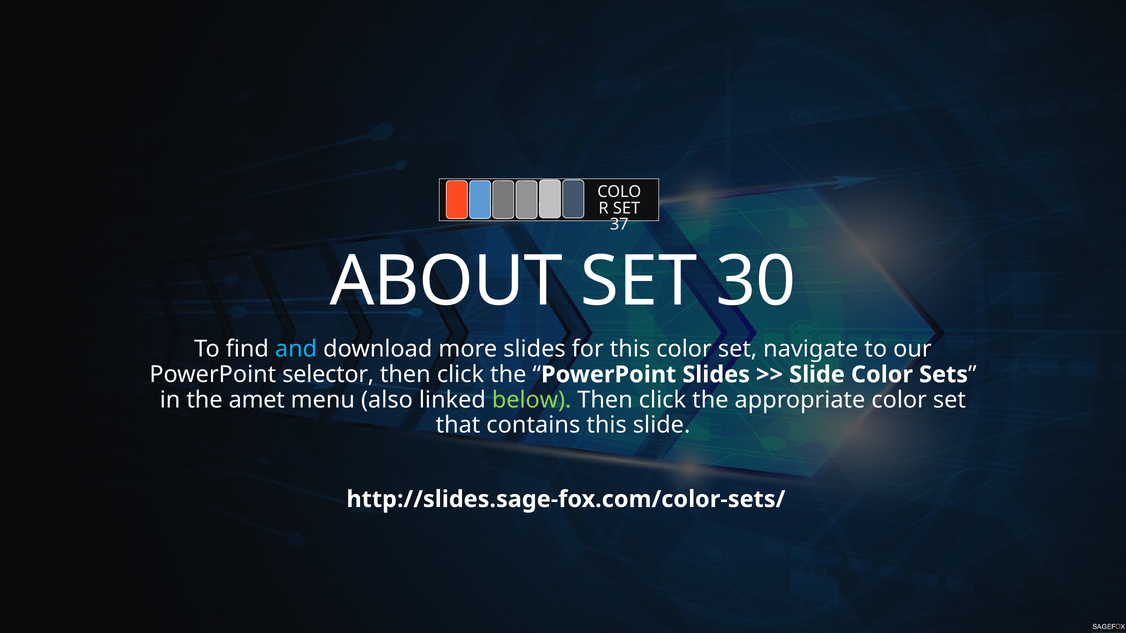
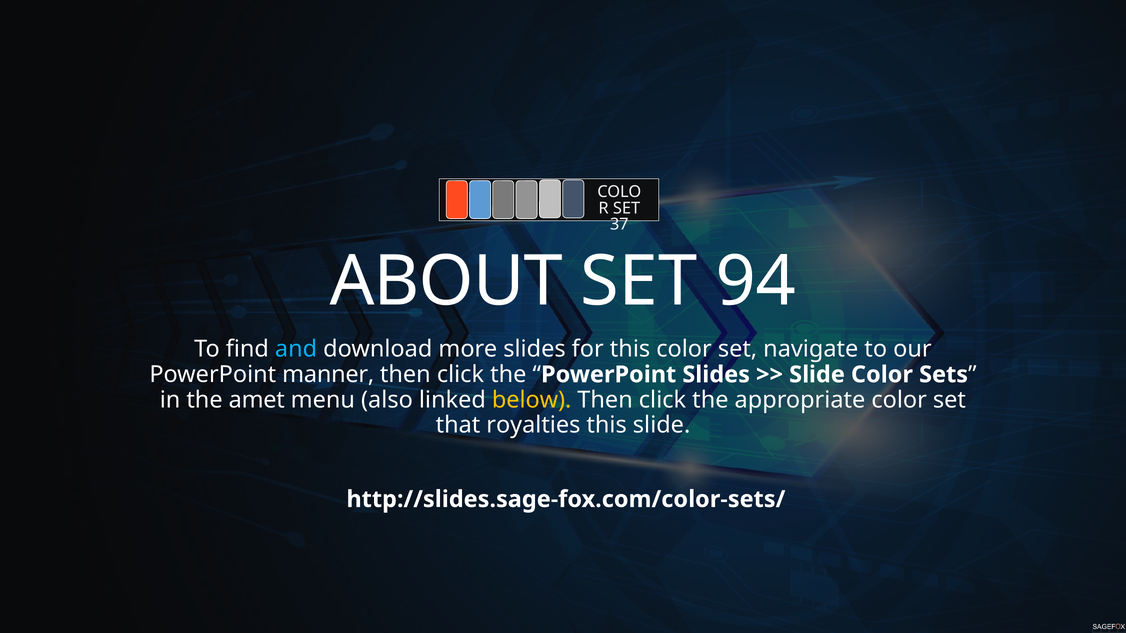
30: 30 -> 94
selector: selector -> manner
below colour: light green -> yellow
contains: contains -> royalties
